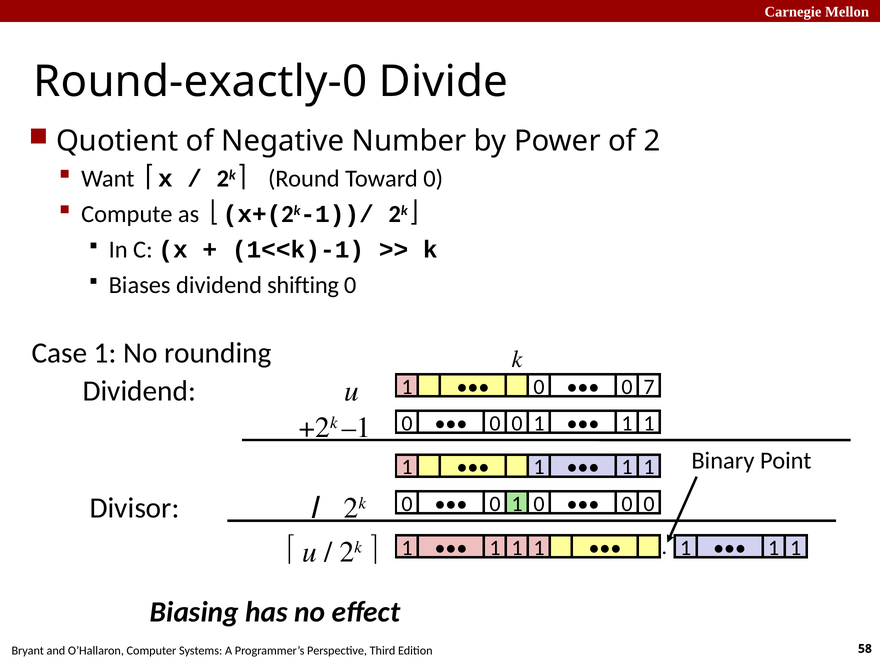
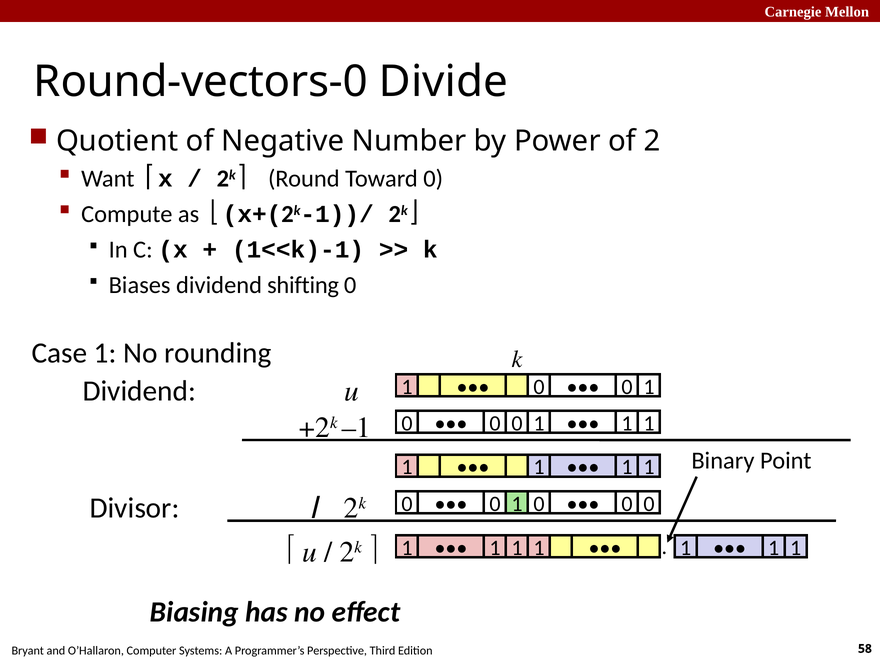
Round-exactly-0: Round-exactly-0 -> Round-vectors-0
7 at (649, 387): 7 -> 1
